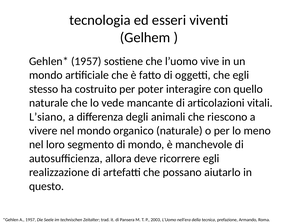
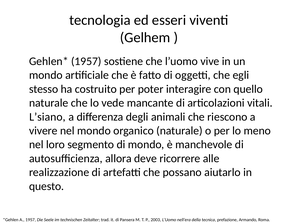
ricorrere egli: egli -> alle
